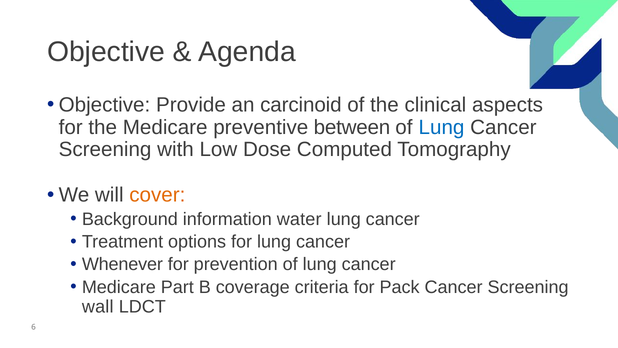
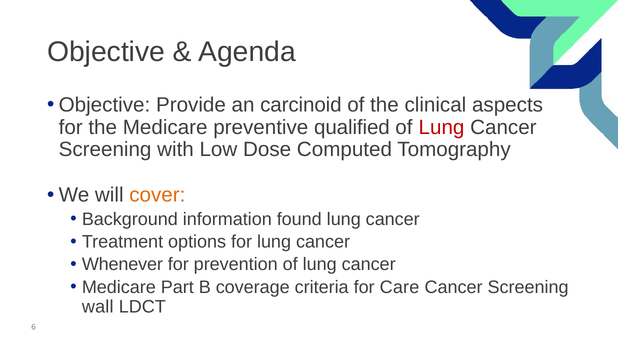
between: between -> qualified
Lung at (442, 127) colour: blue -> red
water: water -> found
Pack: Pack -> Care
